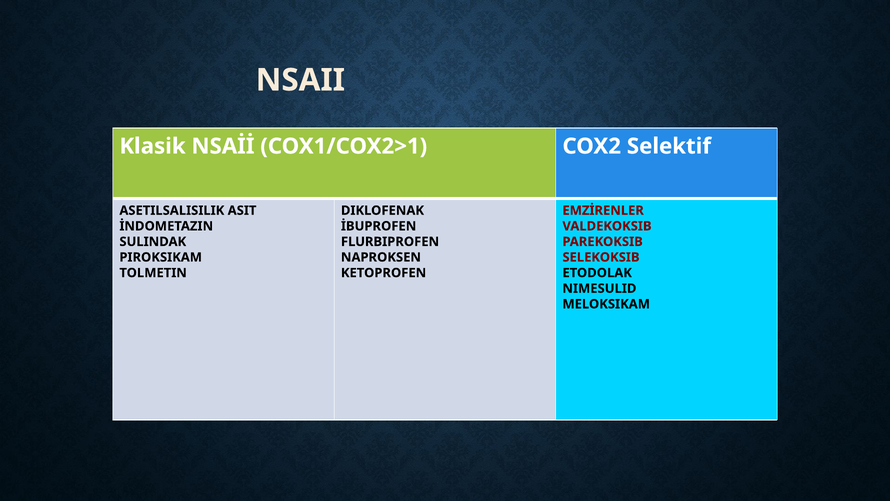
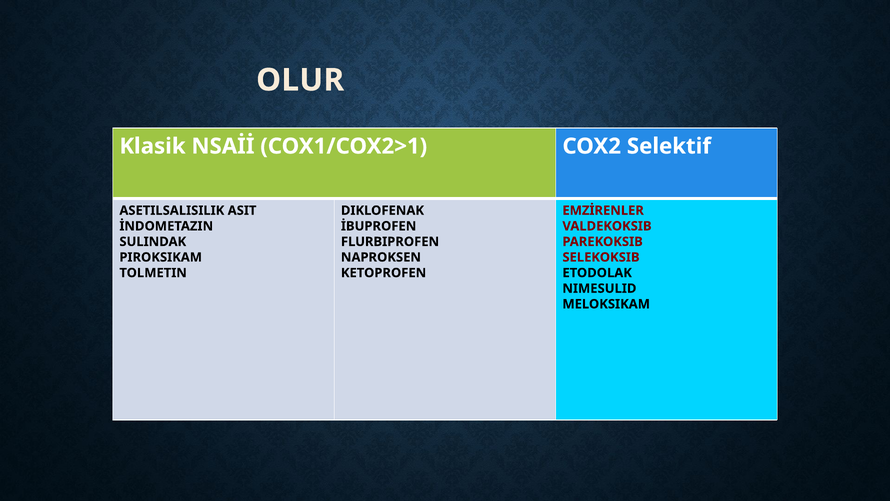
NSAII: NSAII -> OLUR
